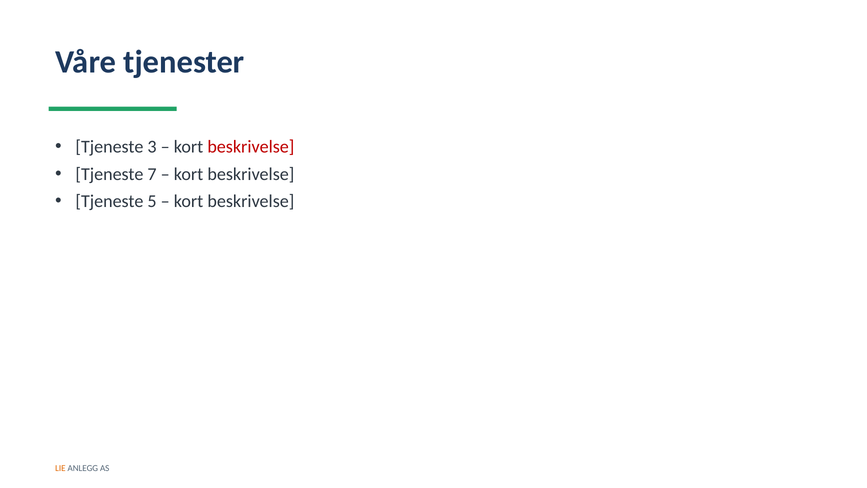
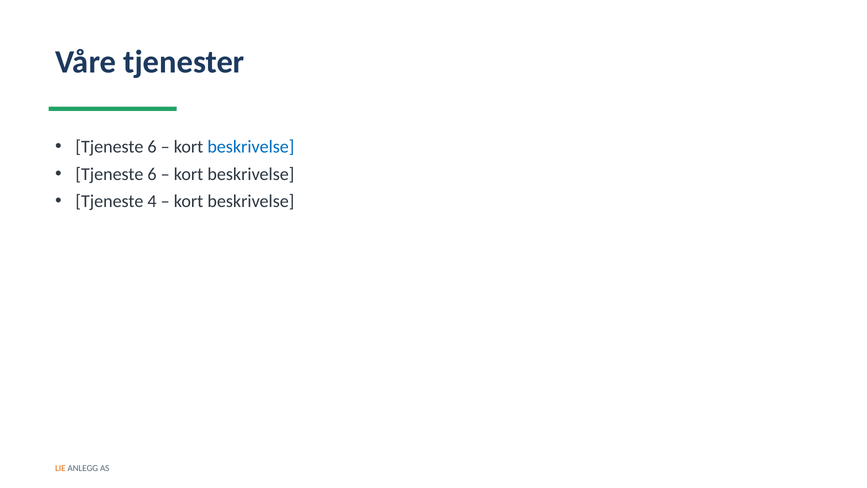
3 at (152, 147): 3 -> 6
beskrivelse at (251, 147) colour: red -> blue
7 at (152, 174): 7 -> 6
5: 5 -> 4
